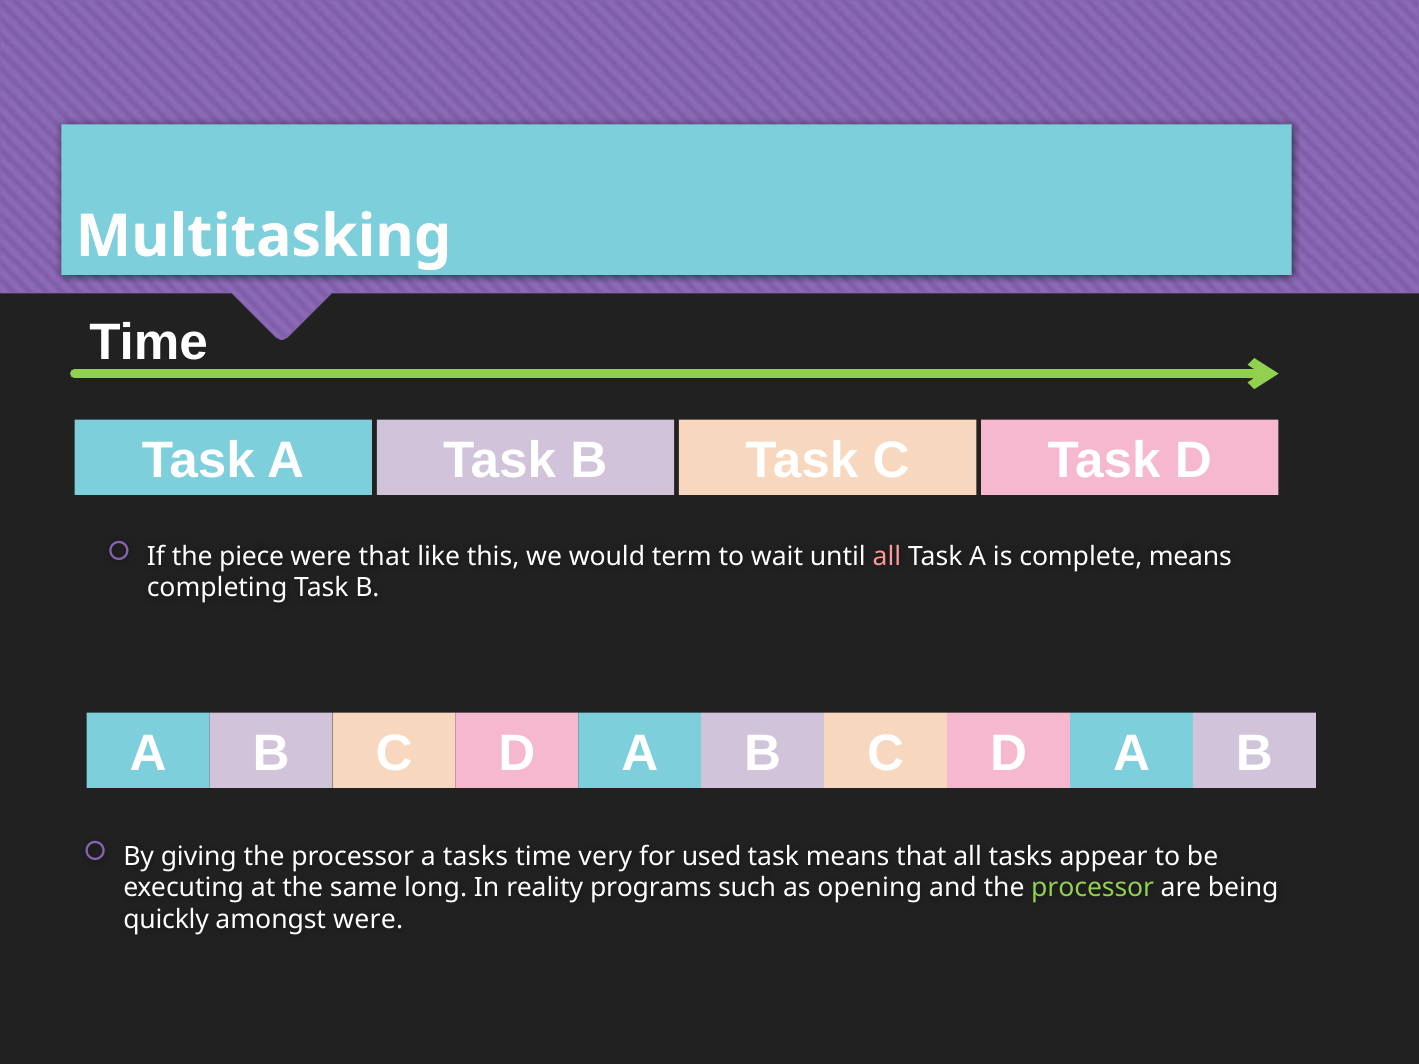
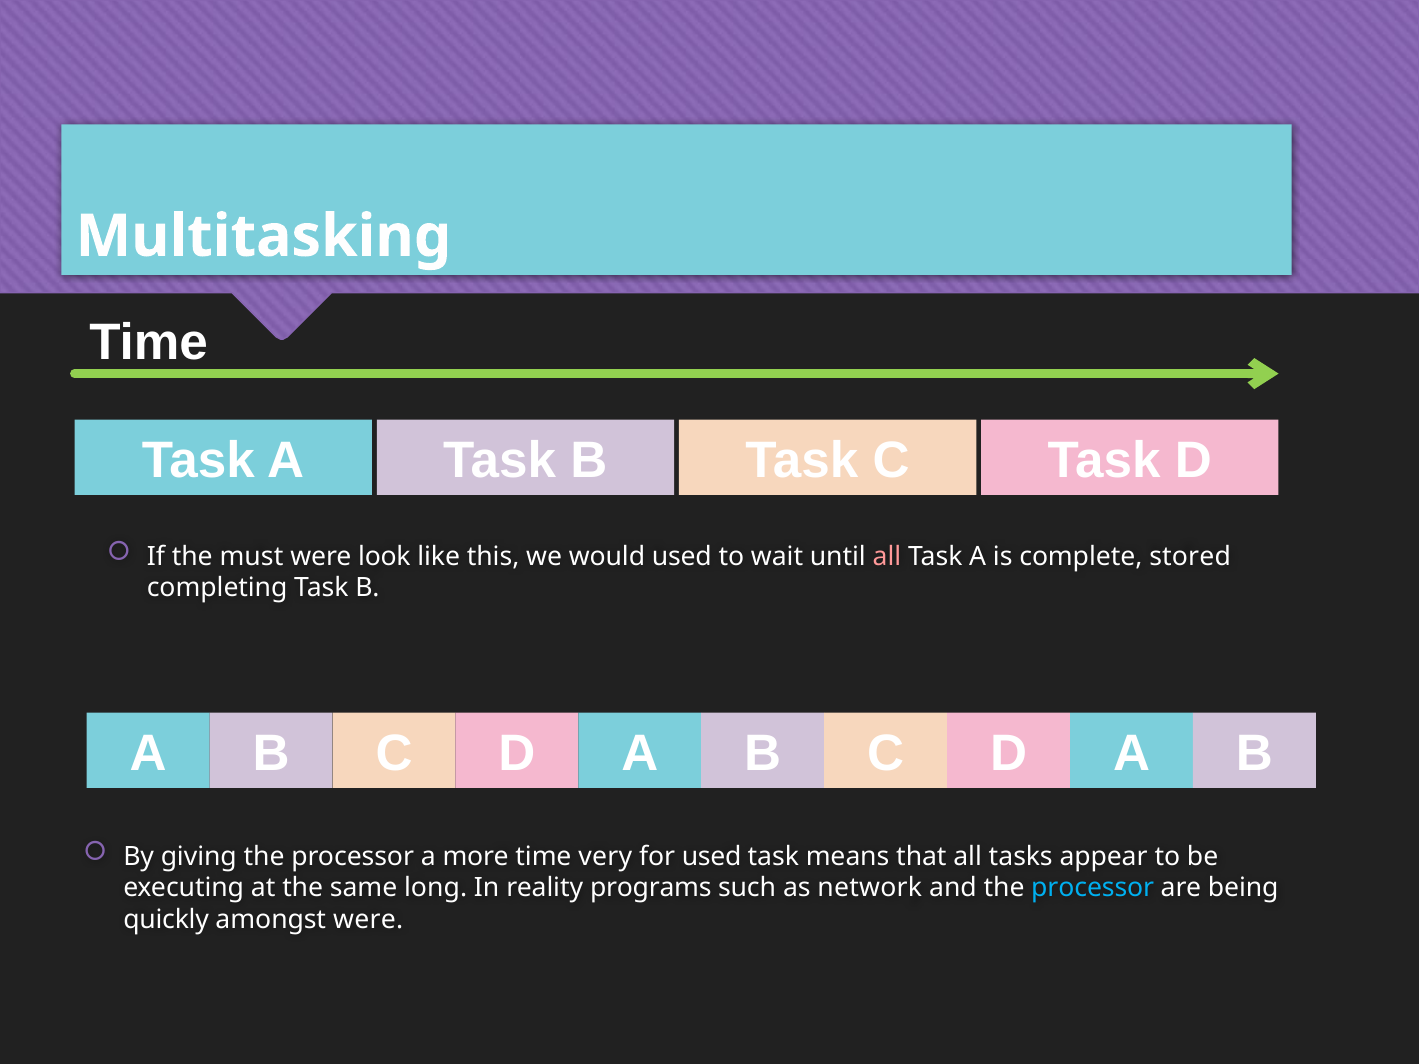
piece: piece -> must
were that: that -> look
would term: term -> used
complete means: means -> stored
a tasks: tasks -> more
opening: opening -> network
processor at (1093, 888) colour: light green -> light blue
